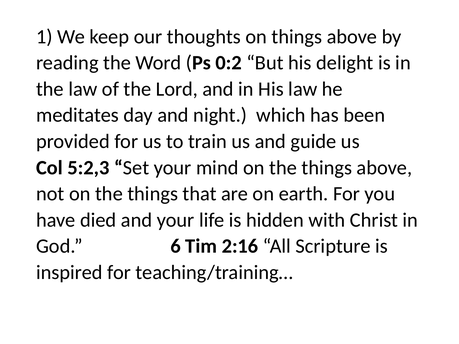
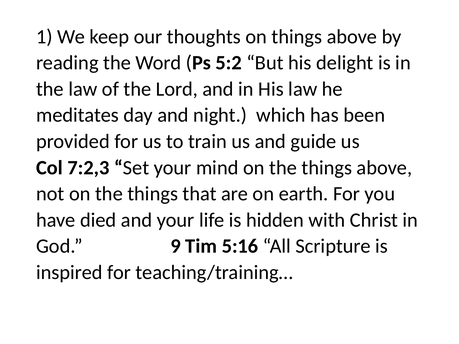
0:2: 0:2 -> 5:2
5:2,3: 5:2,3 -> 7:2,3
6: 6 -> 9
2:16: 2:16 -> 5:16
